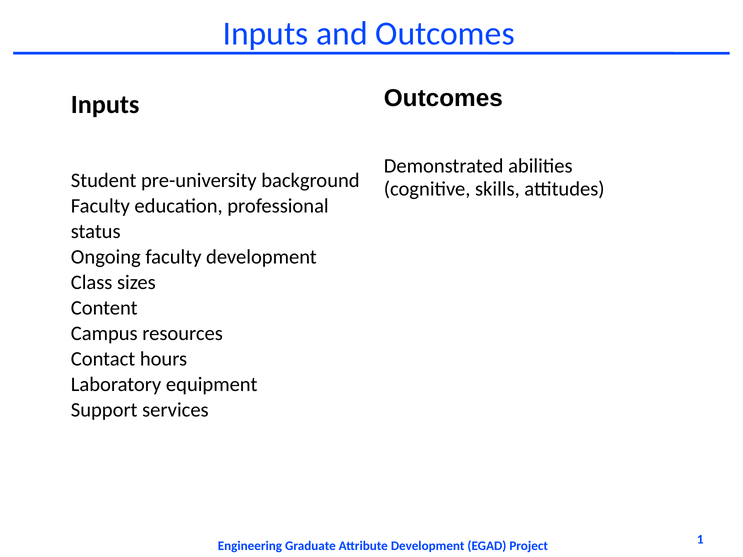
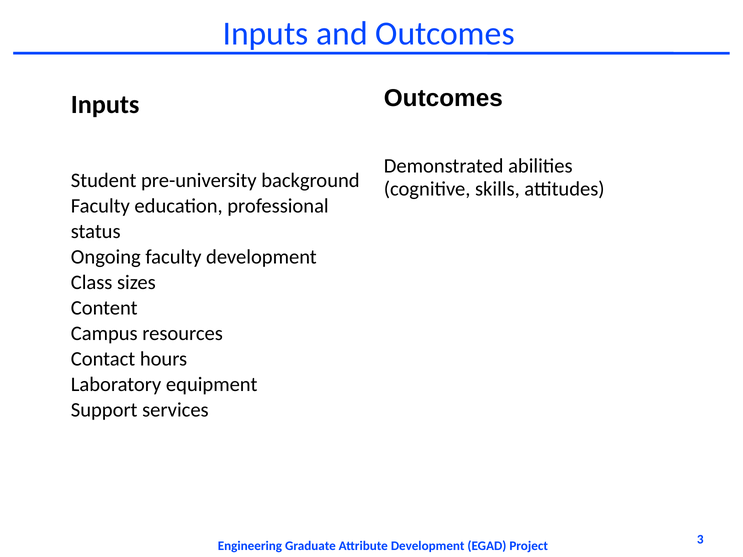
1: 1 -> 3
